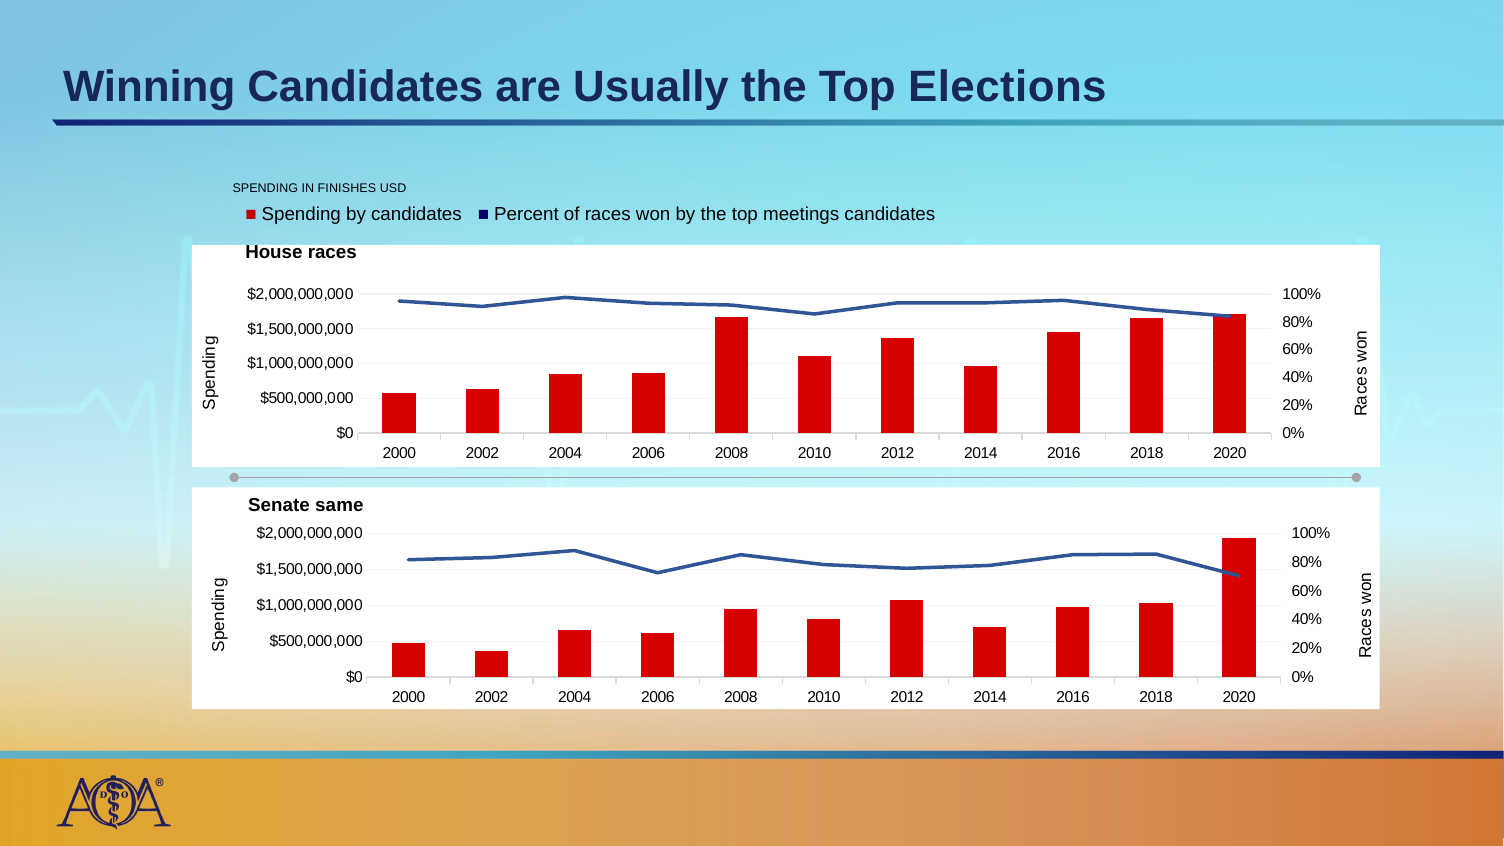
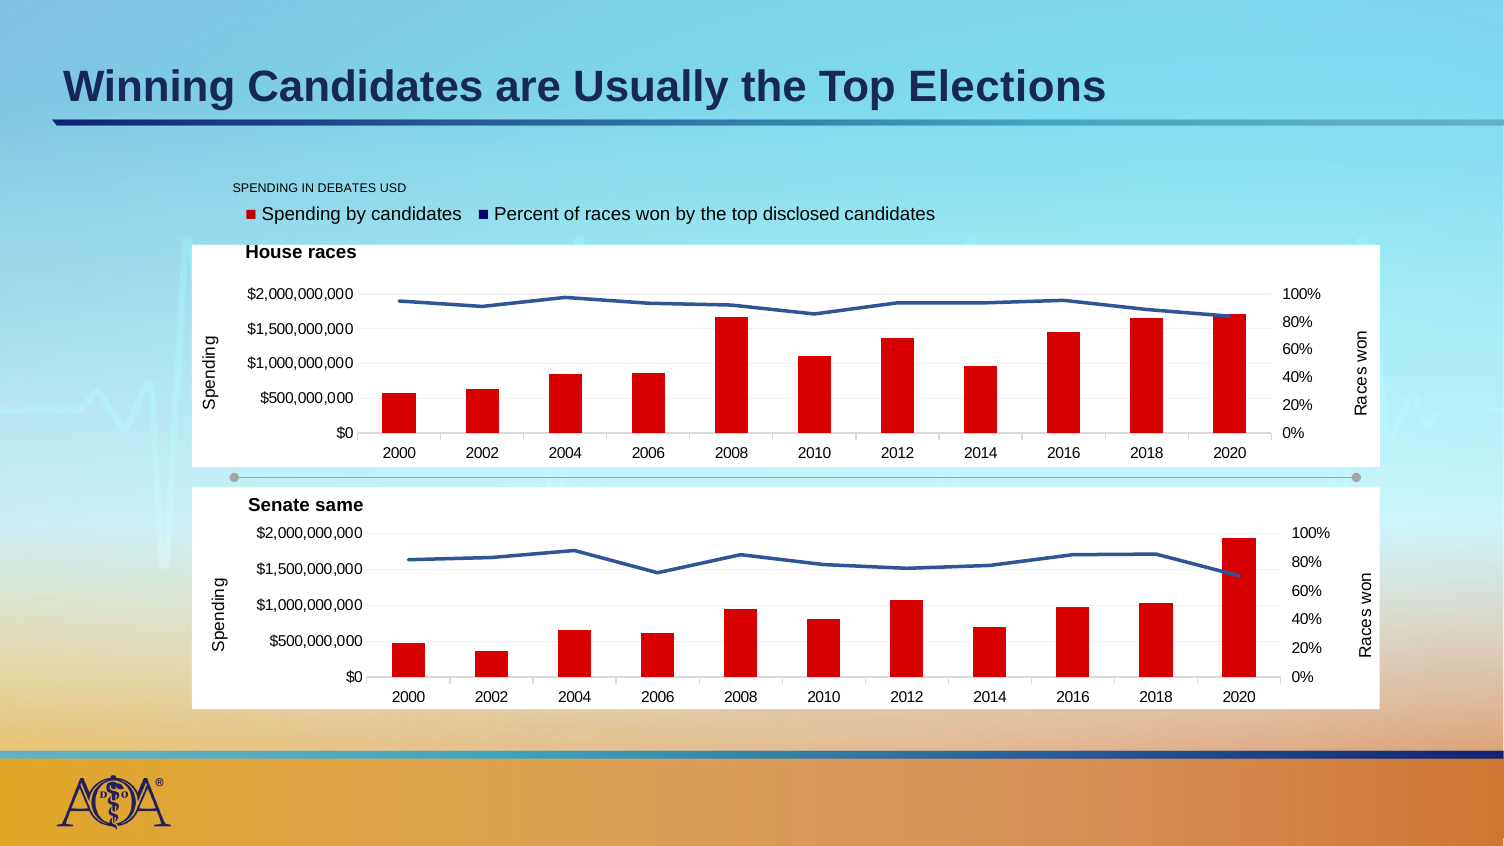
FINISHES: FINISHES -> DEBATES
meetings: meetings -> disclosed
